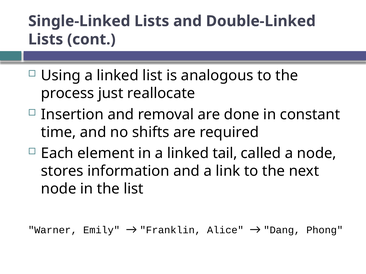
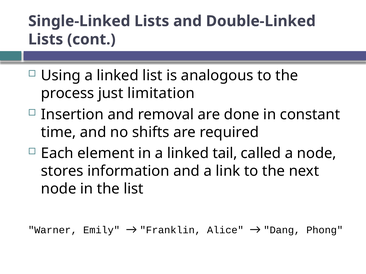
reallocate: reallocate -> limitation
